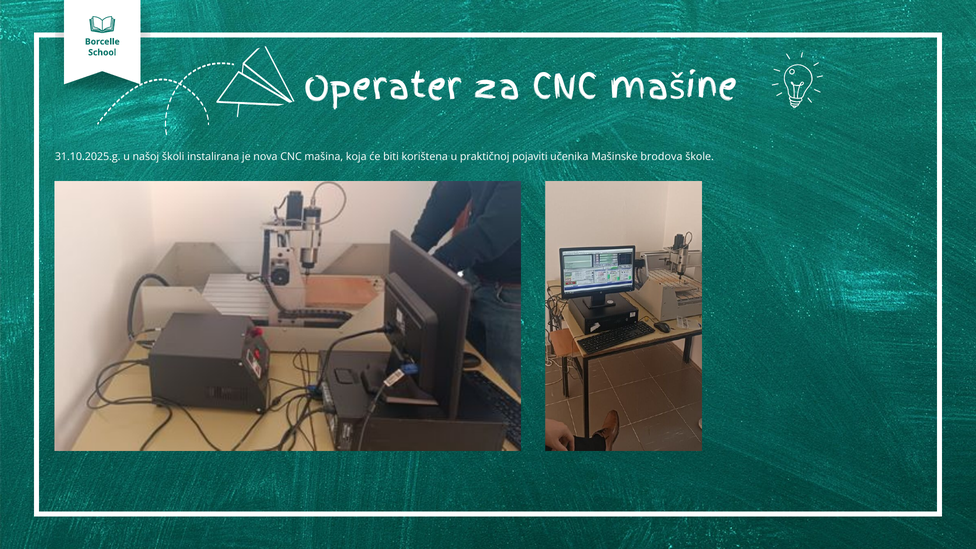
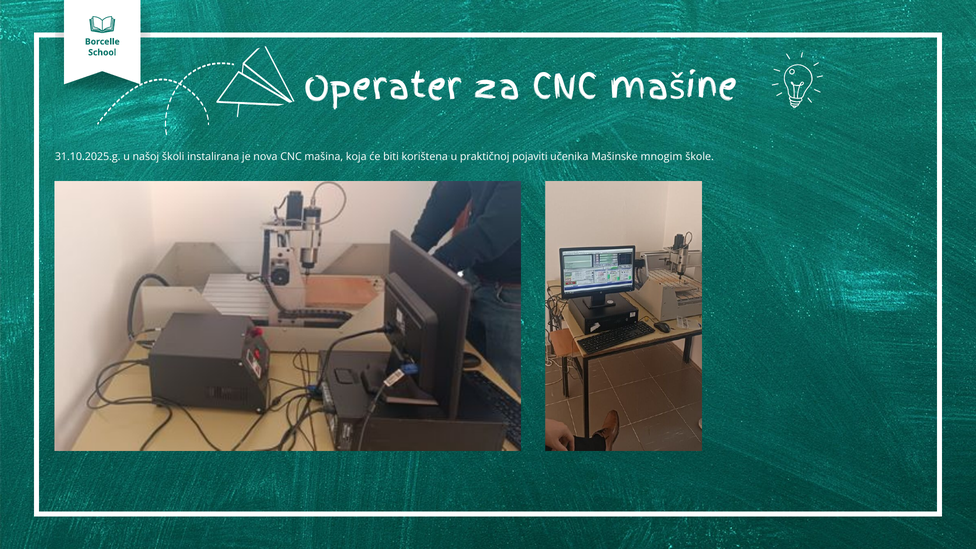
brodova: brodova -> mnogim
